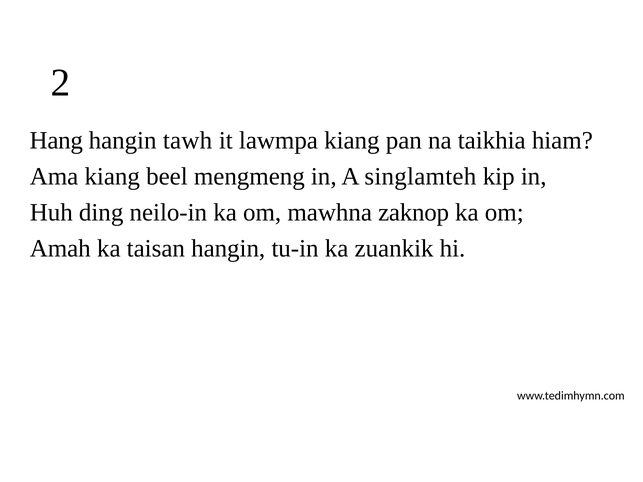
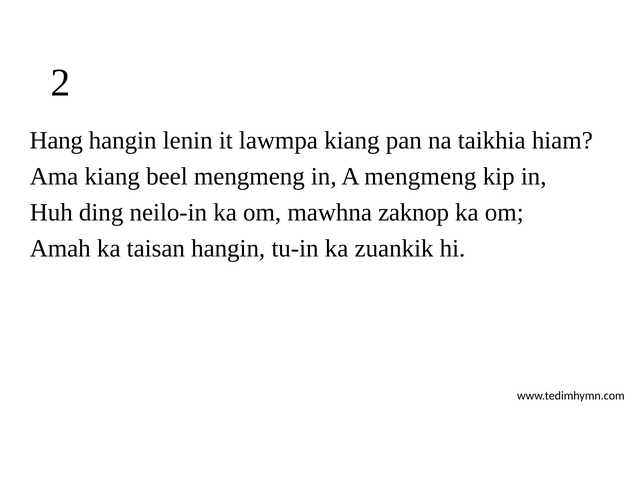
tawh: tawh -> lenin
A singlamteh: singlamteh -> mengmeng
